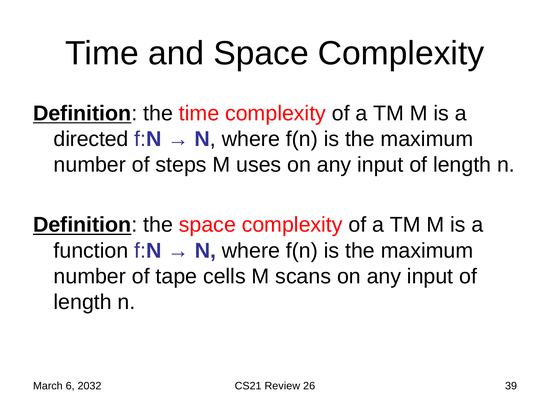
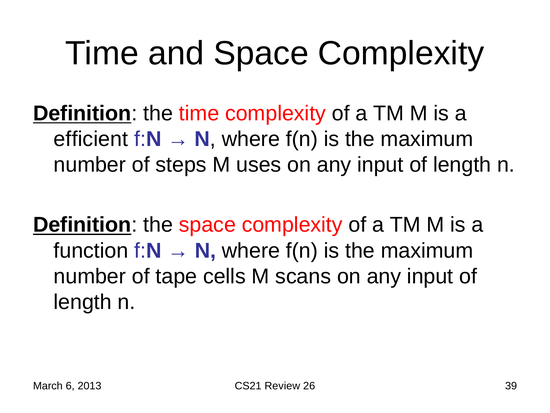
directed: directed -> efficient
2032: 2032 -> 2013
